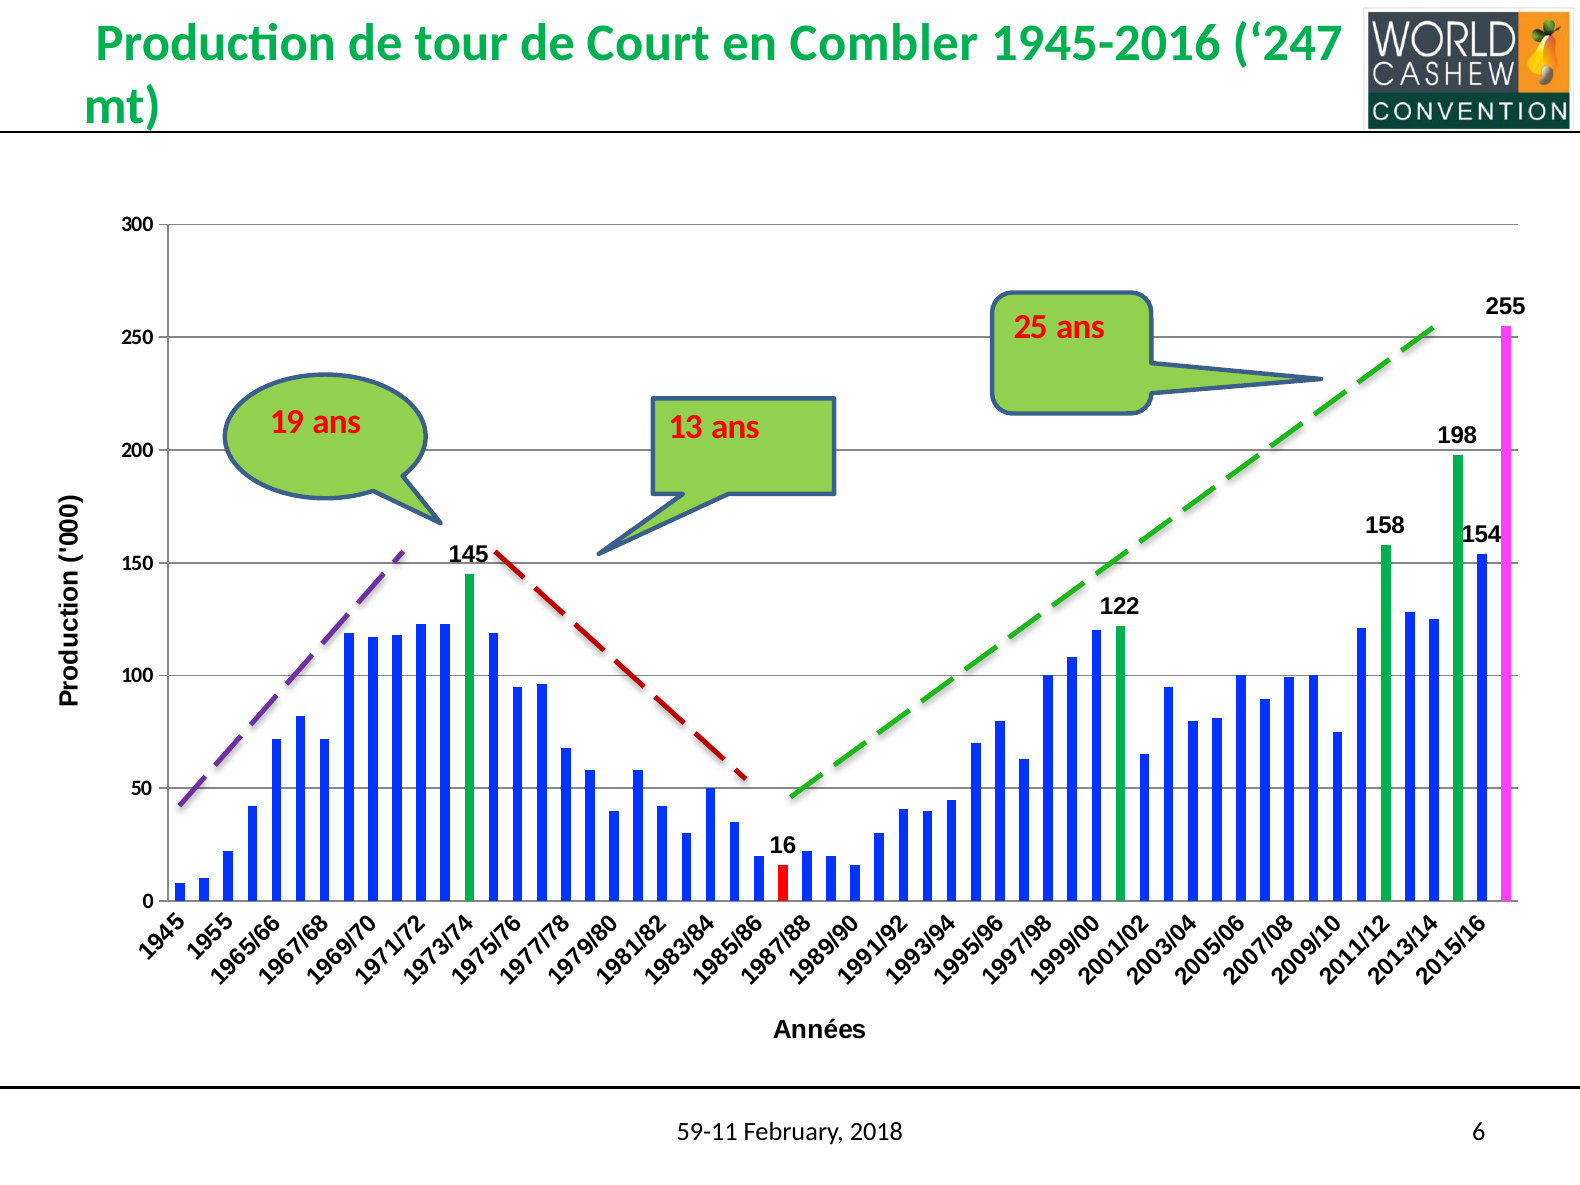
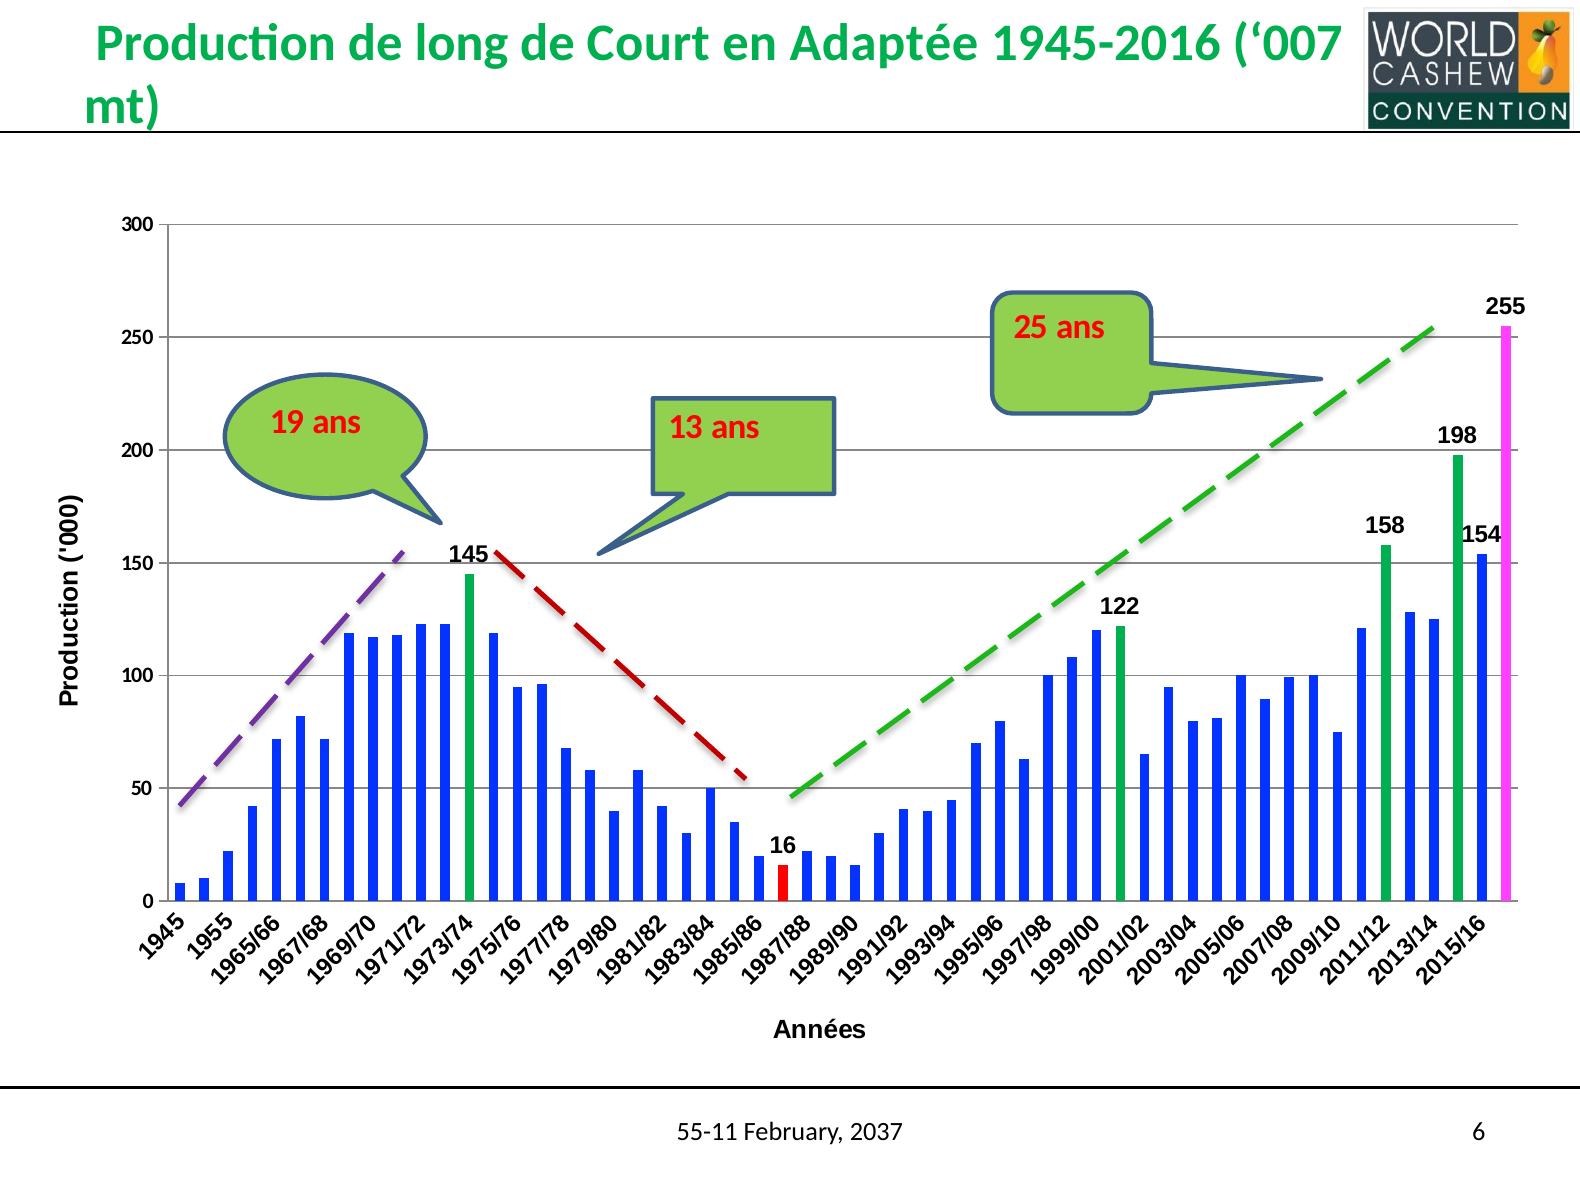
tour: tour -> long
Combler: Combler -> Adaptée
247: 247 -> 007
59-11: 59-11 -> 55-11
2018: 2018 -> 2037
